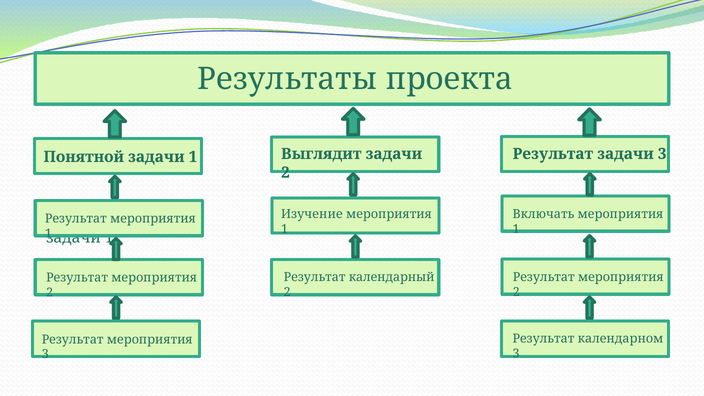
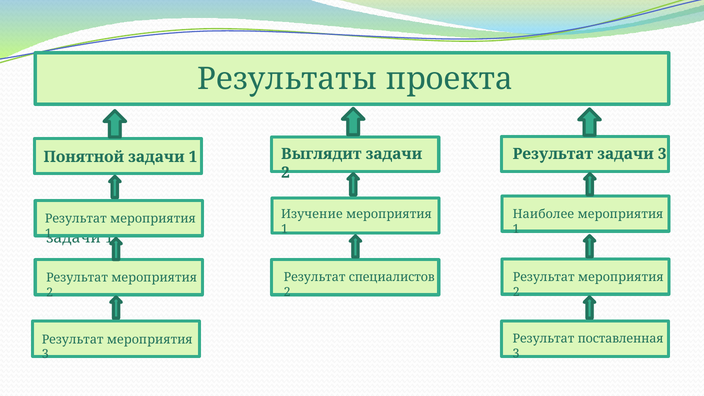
Включать: Включать -> Наиболее
календарный: календарный -> специалистов
календарном: календарном -> поставленная
